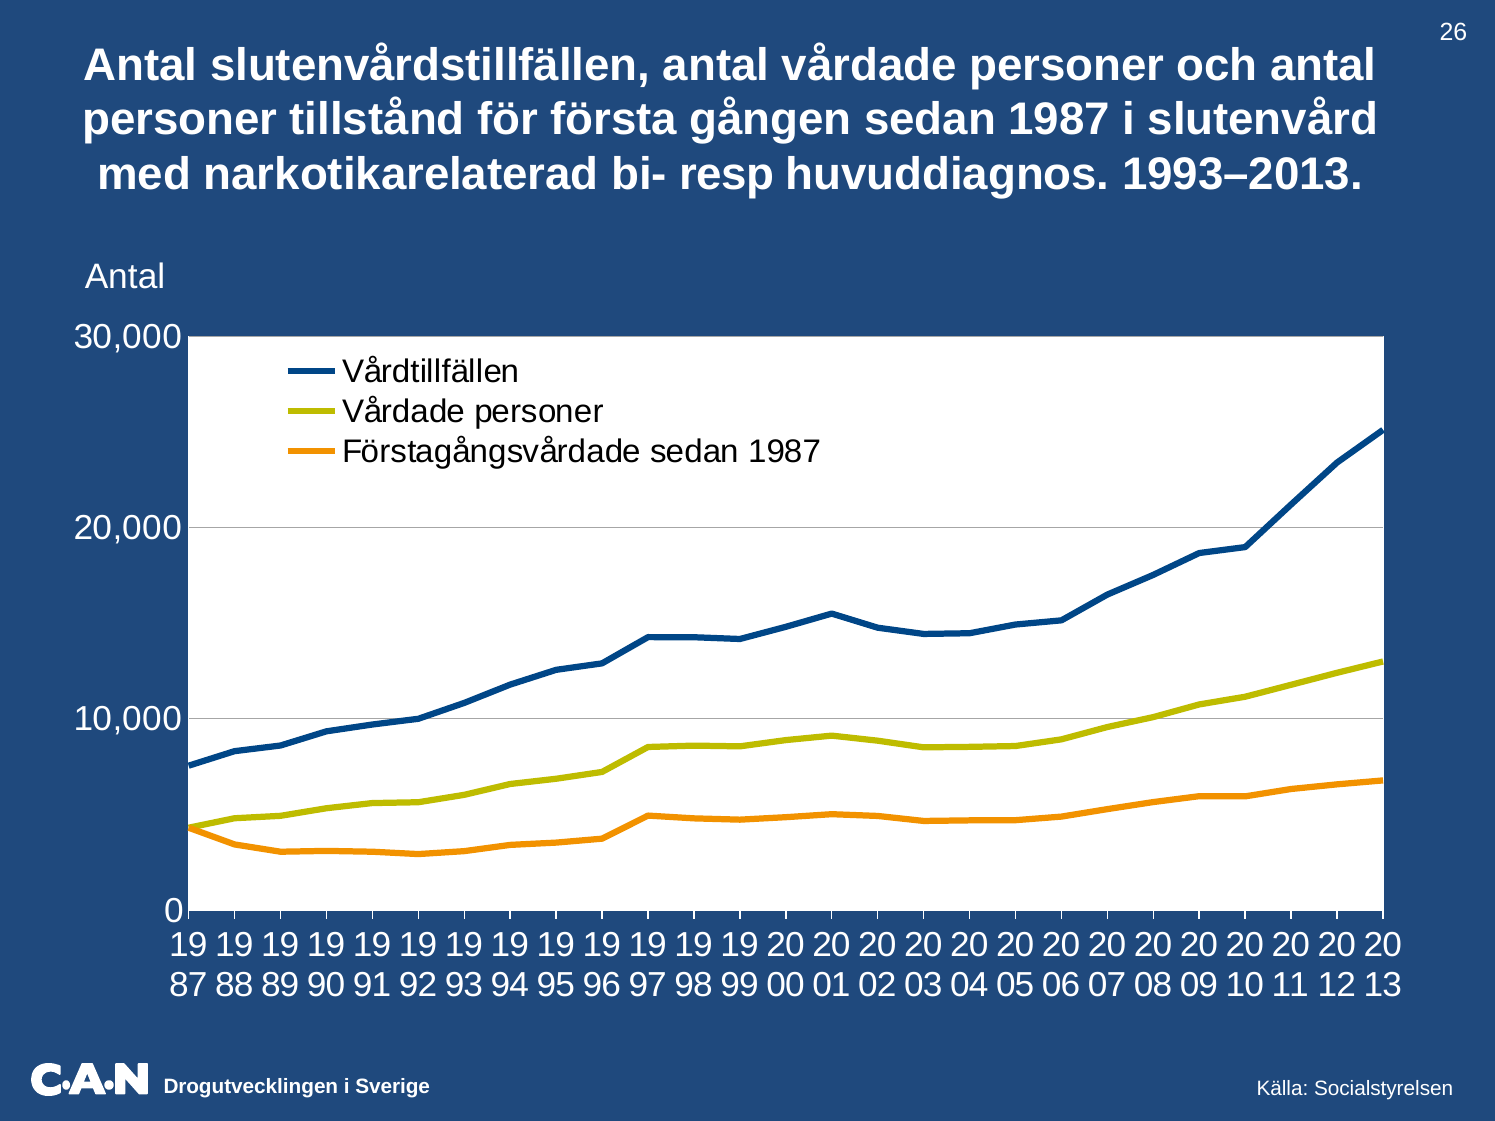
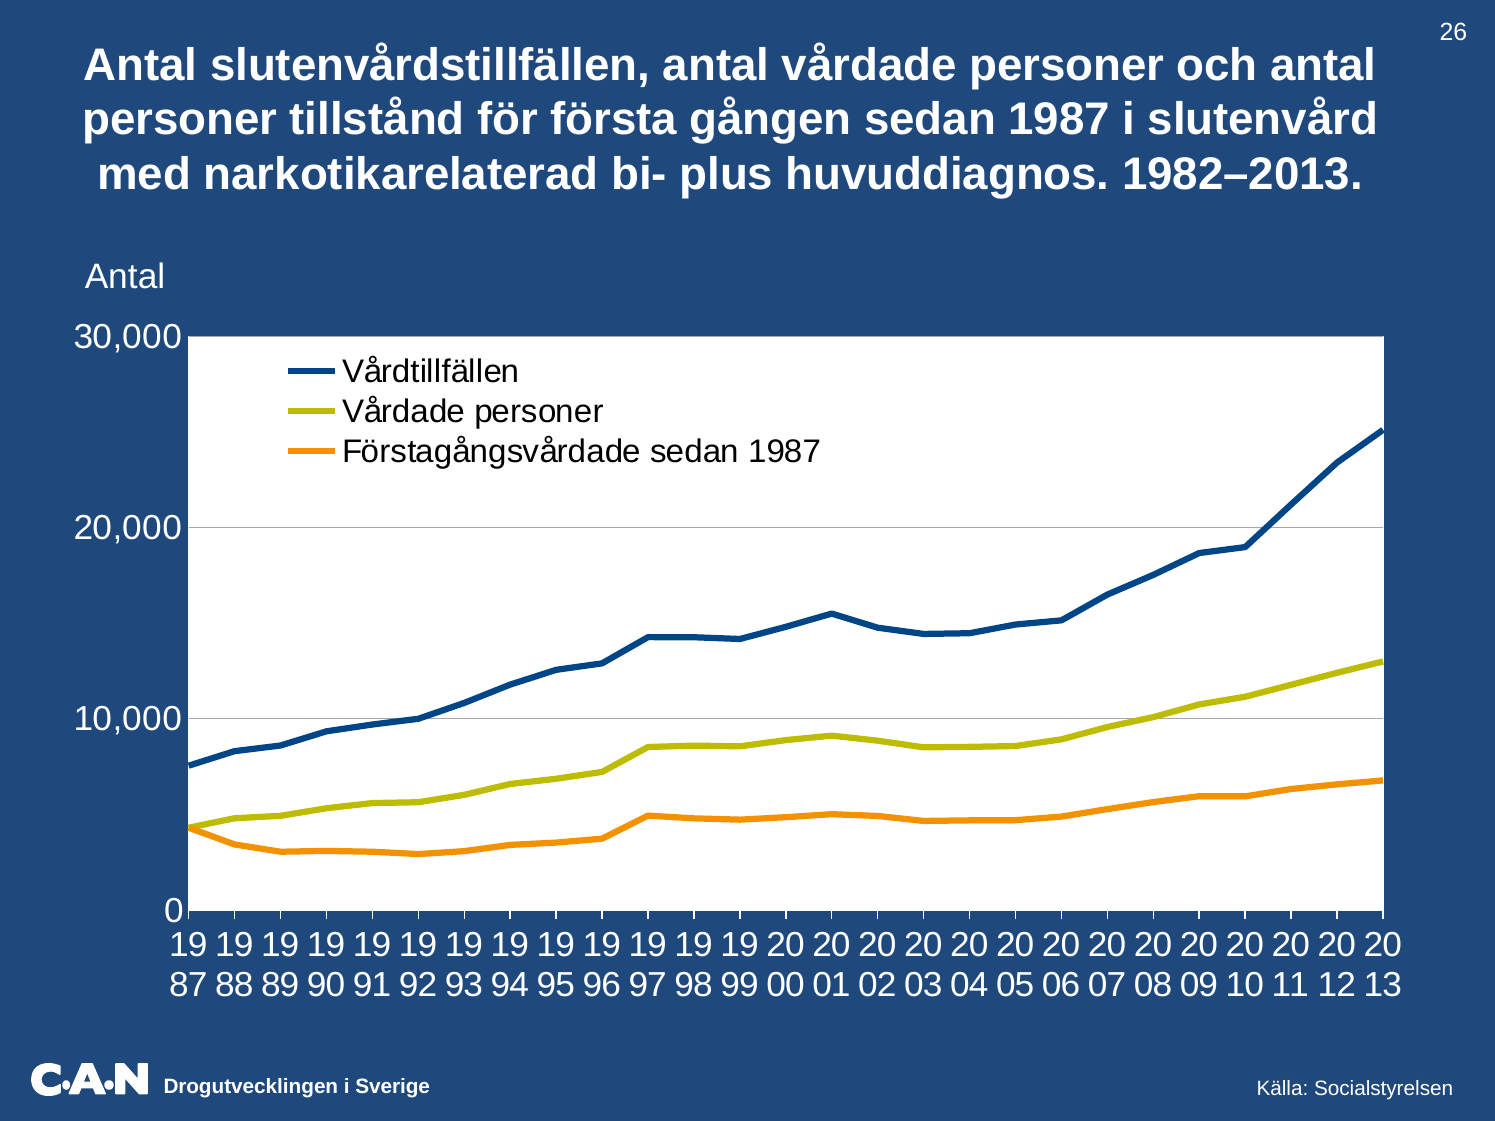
resp: resp -> plus
1993–2013: 1993–2013 -> 1982–2013
